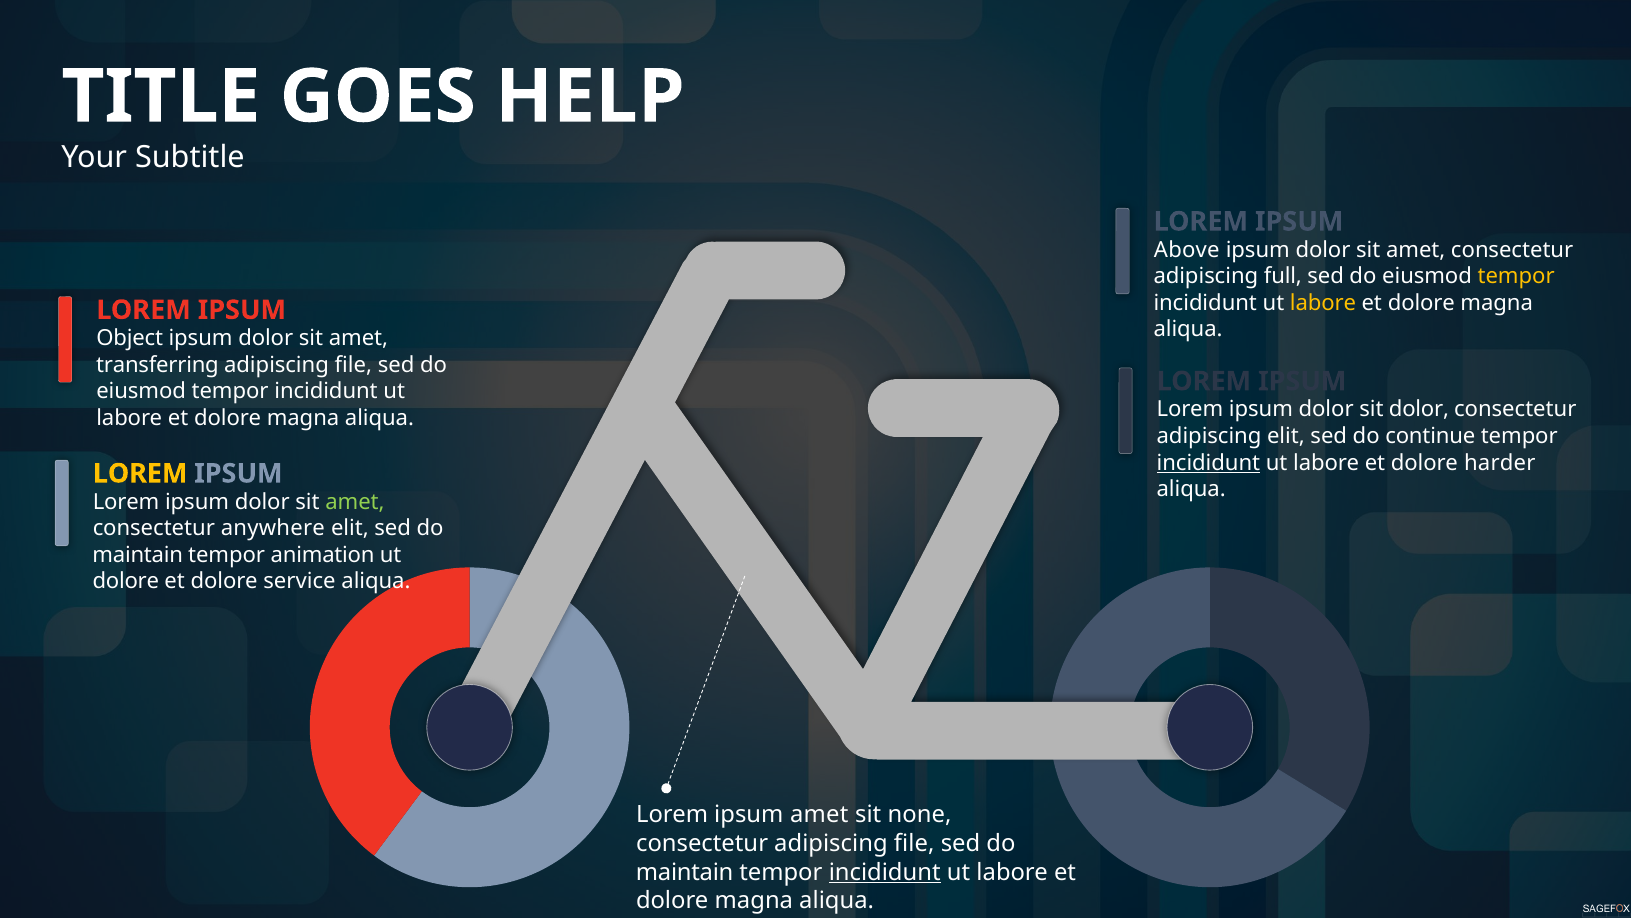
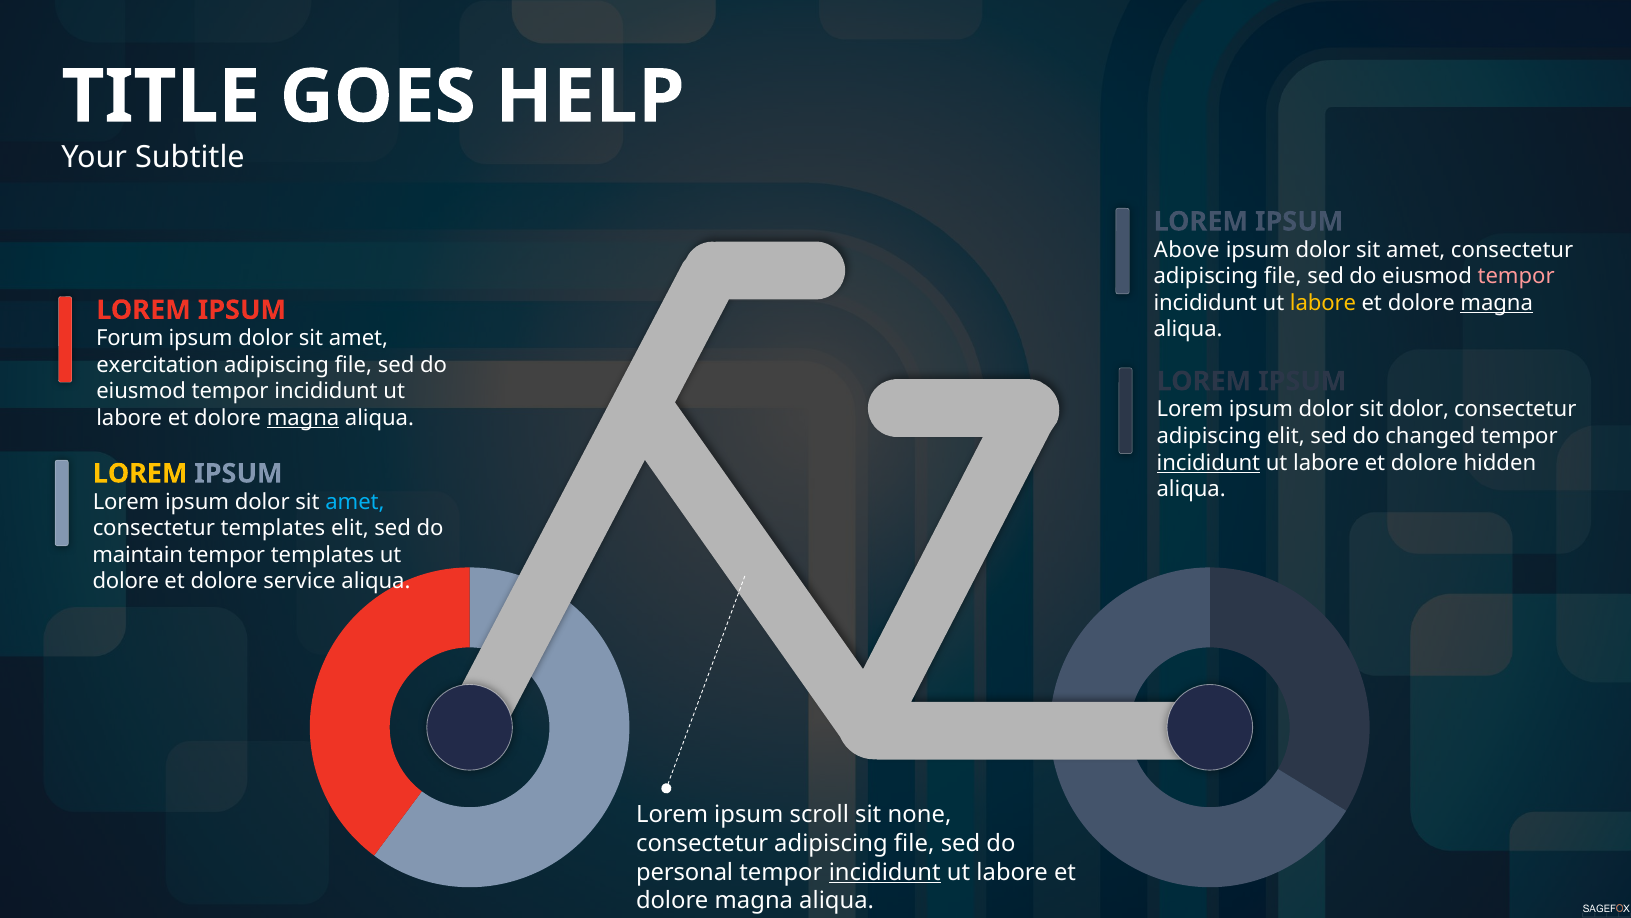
full at (1283, 276): full -> file
tempor at (1516, 276) colour: yellow -> pink
magna at (1497, 303) underline: none -> present
Object: Object -> Forum
transferring: transferring -> exercitation
magna at (303, 418) underline: none -> present
continue: continue -> changed
harder: harder -> hidden
amet at (355, 502) colour: light green -> light blue
consectetur anywhere: anywhere -> templates
tempor animation: animation -> templates
ipsum amet: amet -> scroll
maintain at (685, 872): maintain -> personal
